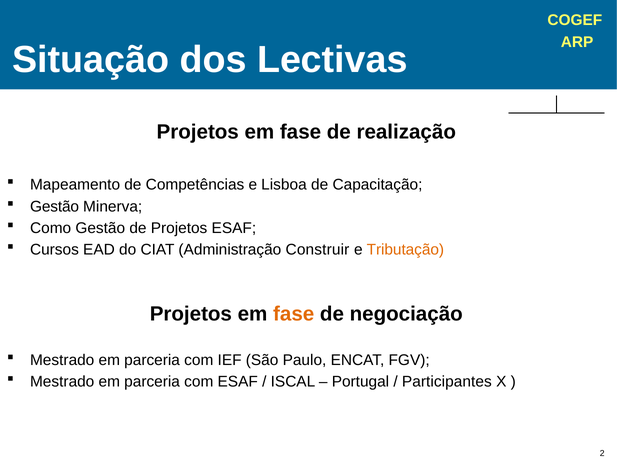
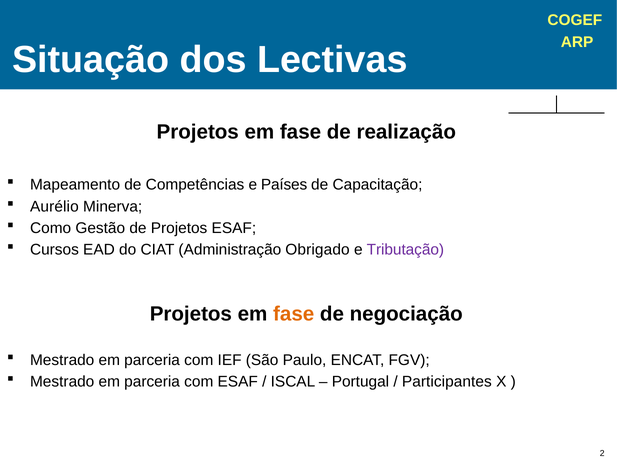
Lisboa: Lisboa -> Países
Gestão at (55, 206): Gestão -> Aurélio
Construir: Construir -> Obrigado
Tributação colour: orange -> purple
